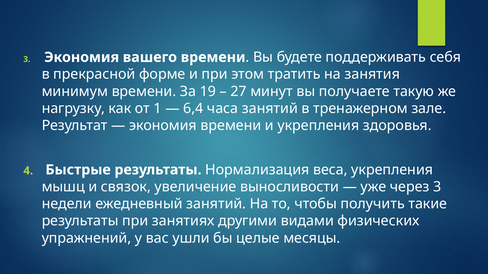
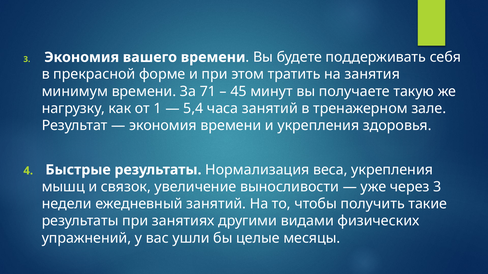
19: 19 -> 71
27: 27 -> 45
6,4: 6,4 -> 5,4
